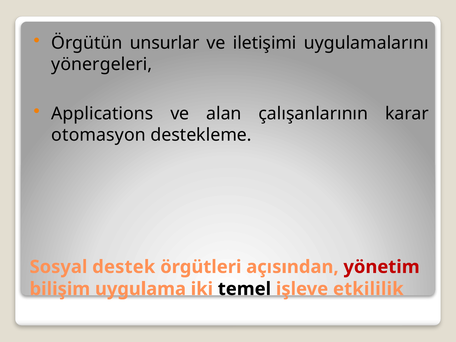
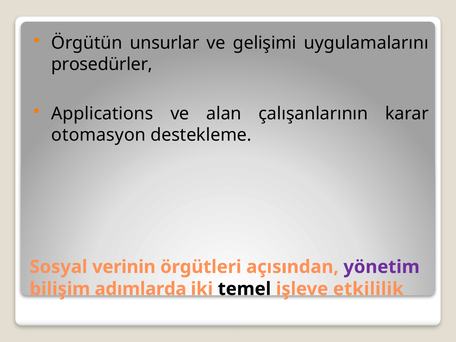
iletişimi: iletişimi -> gelişimi
yönergeleri: yönergeleri -> prosedürler
destek: destek -> verinin
yönetim colour: red -> purple
uygulama: uygulama -> adımlarda
